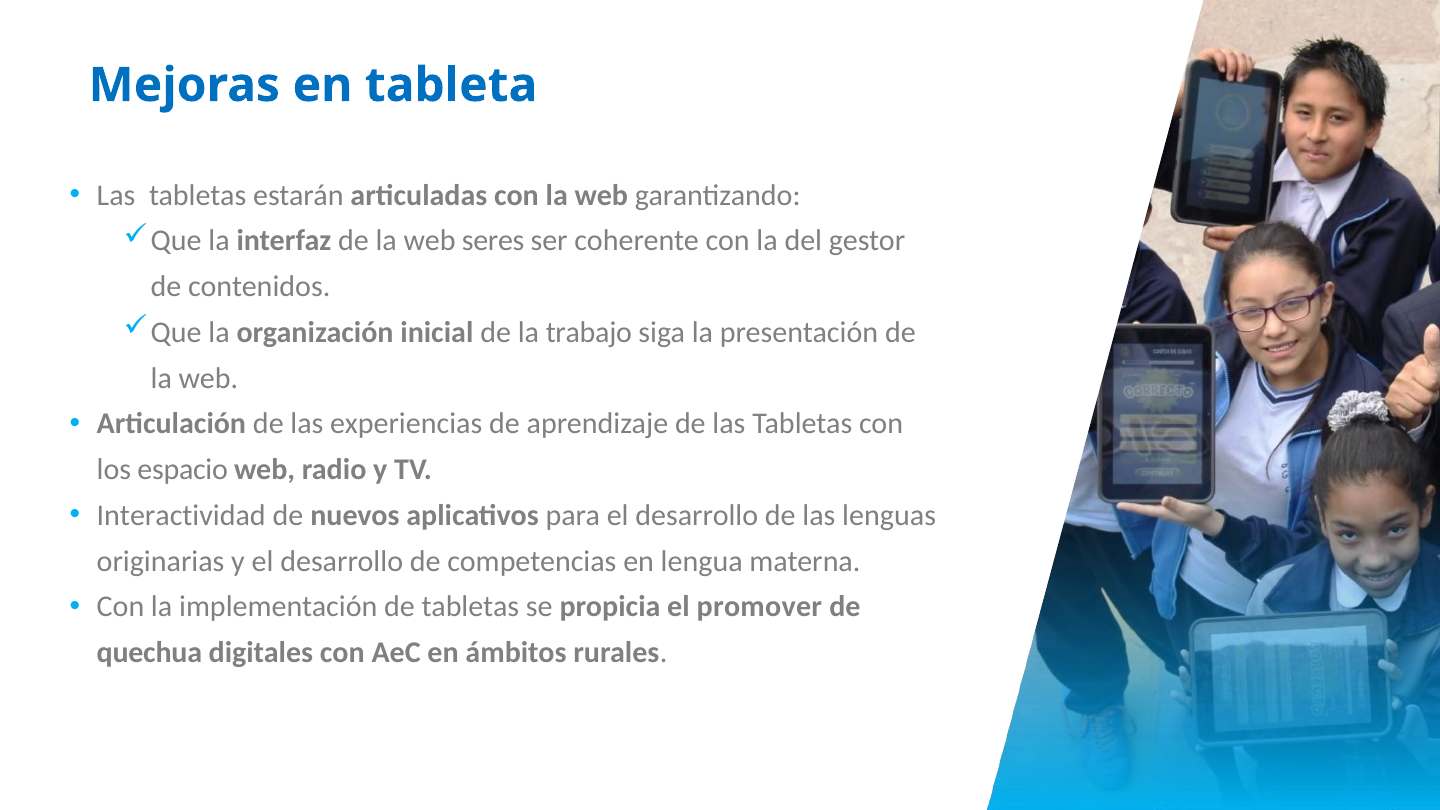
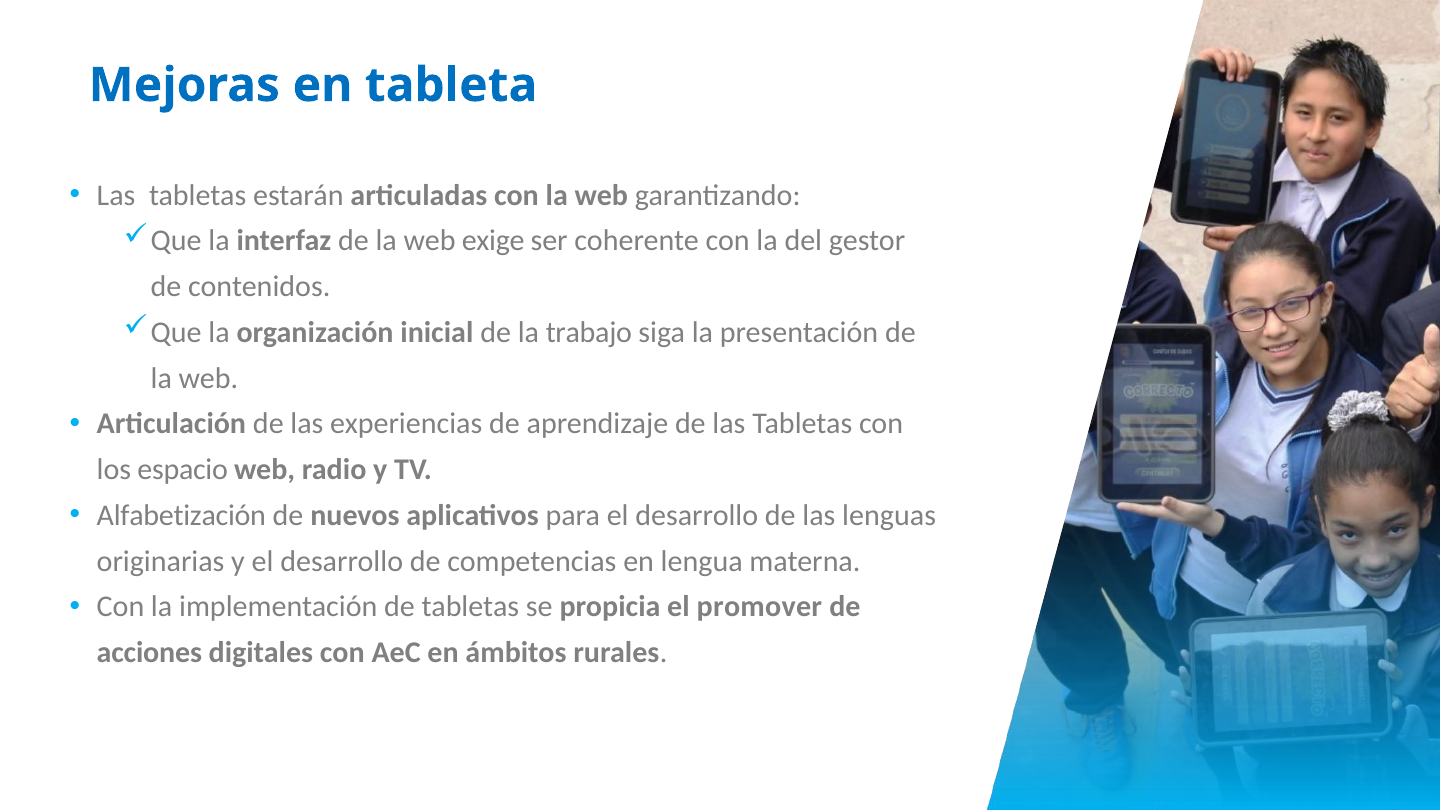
seres: seres -> exige
Interactividad: Interactividad -> Alfabetización
quechua: quechua -> acciones
